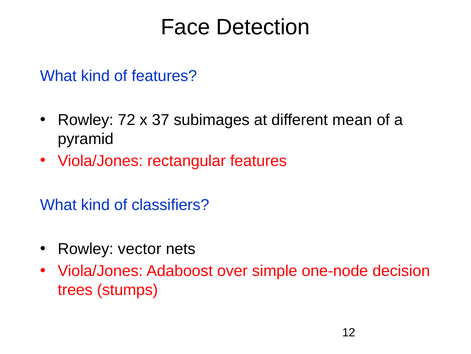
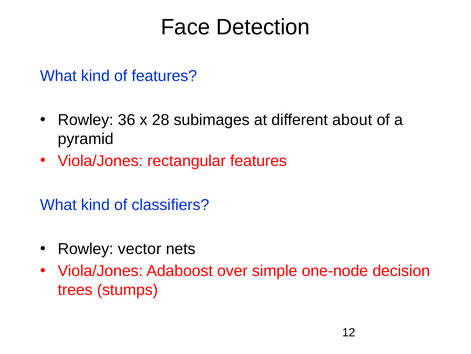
72: 72 -> 36
37: 37 -> 28
mean: mean -> about
